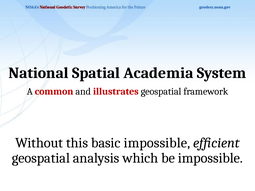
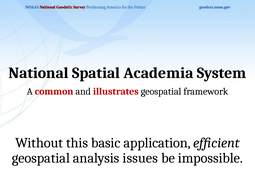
basic impossible: impossible -> application
which: which -> issues
